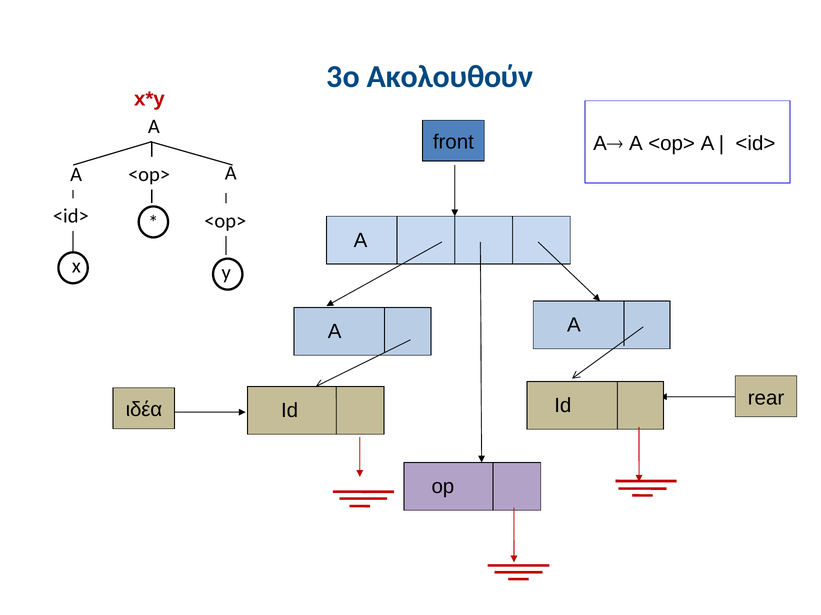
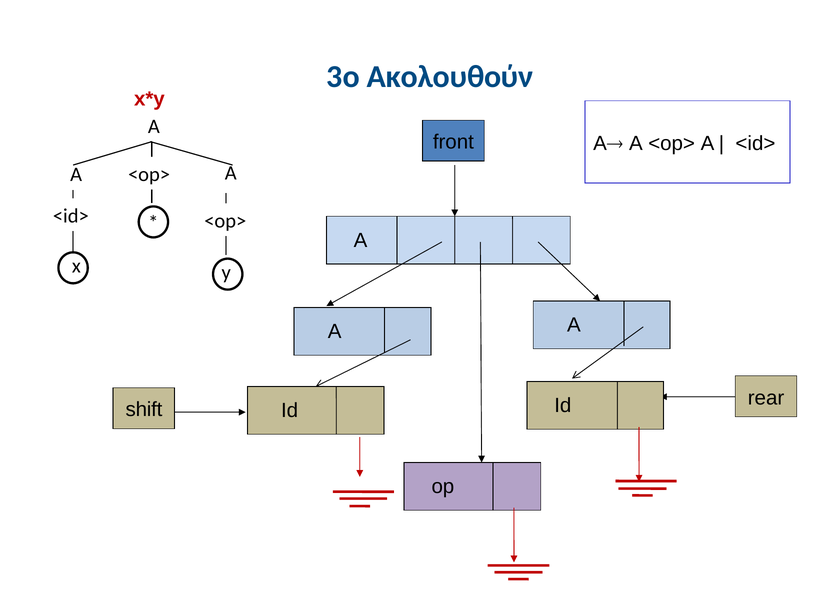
ιδέα: ιδέα -> shift
